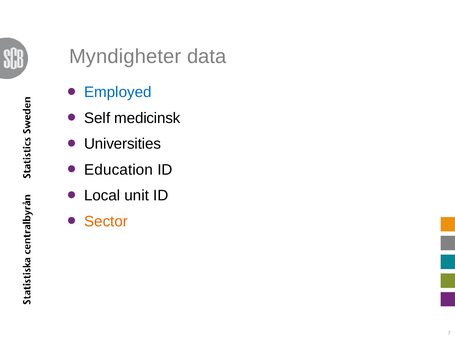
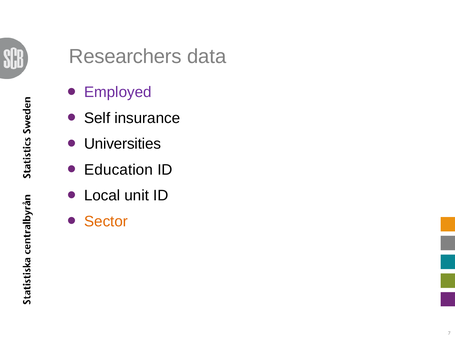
Myndigheter: Myndigheter -> Researchers
Employed colour: blue -> purple
medicinsk: medicinsk -> insurance
